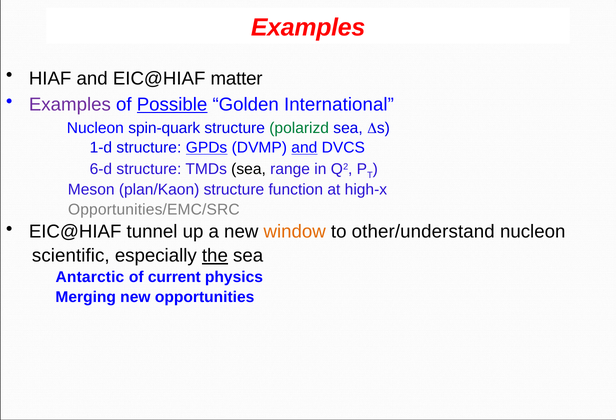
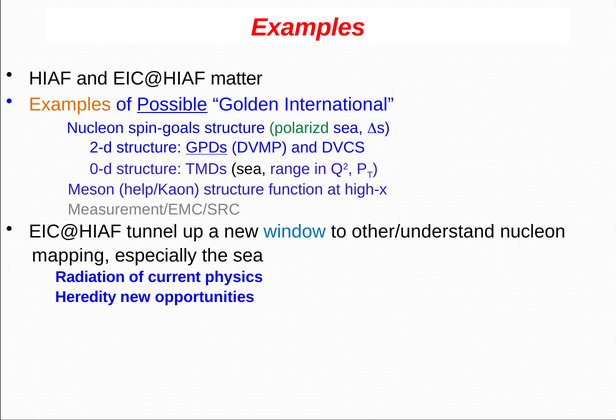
Examples at (70, 104) colour: purple -> orange
spin-quark: spin-quark -> spin-goals
1-d: 1-d -> 2-d
and at (304, 148) underline: present -> none
6-d: 6-d -> 0-d
plan/Kaon: plan/Kaon -> help/Kaon
Opportunities/EMC/SRC: Opportunities/EMC/SRC -> Measurement/EMC/SRC
window colour: orange -> blue
scientific: scientific -> mapping
the underline: present -> none
Antarctic: Antarctic -> Radiation
Merging: Merging -> Heredity
